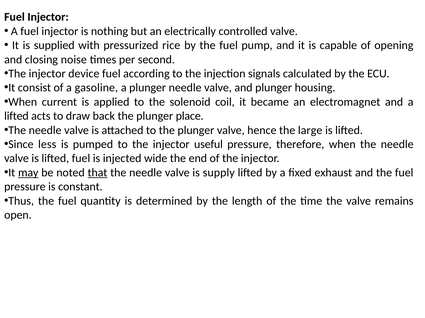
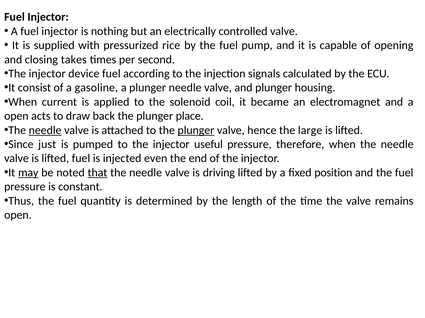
noise: noise -> takes
lifted at (16, 116): lifted -> open
needle at (45, 130) underline: none -> present
plunger at (196, 130) underline: none -> present
less: less -> just
wide: wide -> even
supply: supply -> driving
exhaust: exhaust -> position
